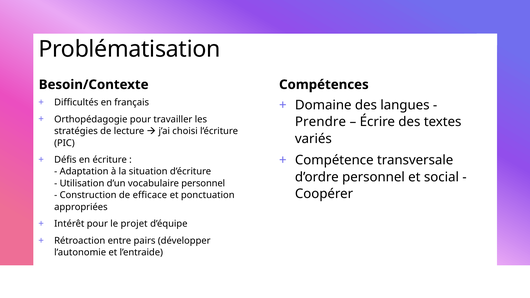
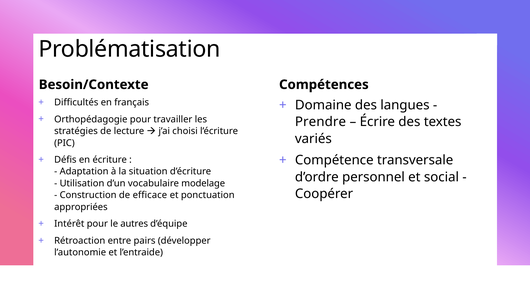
vocabulaire personnel: personnel -> modelage
projet: projet -> autres
